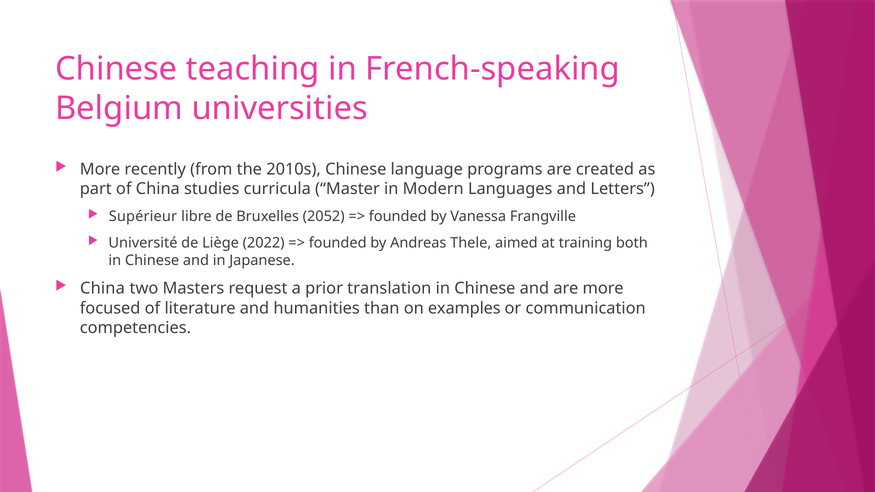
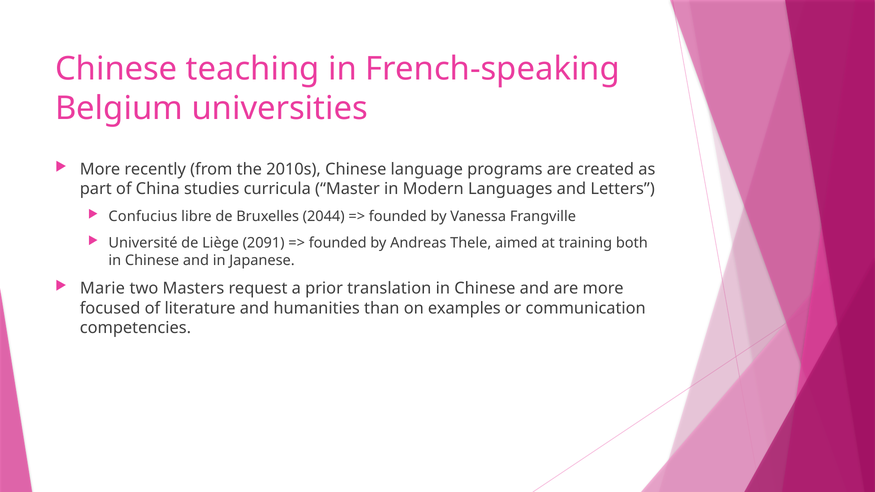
Supérieur: Supérieur -> Confucius
2052: 2052 -> 2044
2022: 2022 -> 2091
China at (102, 289): China -> Marie
